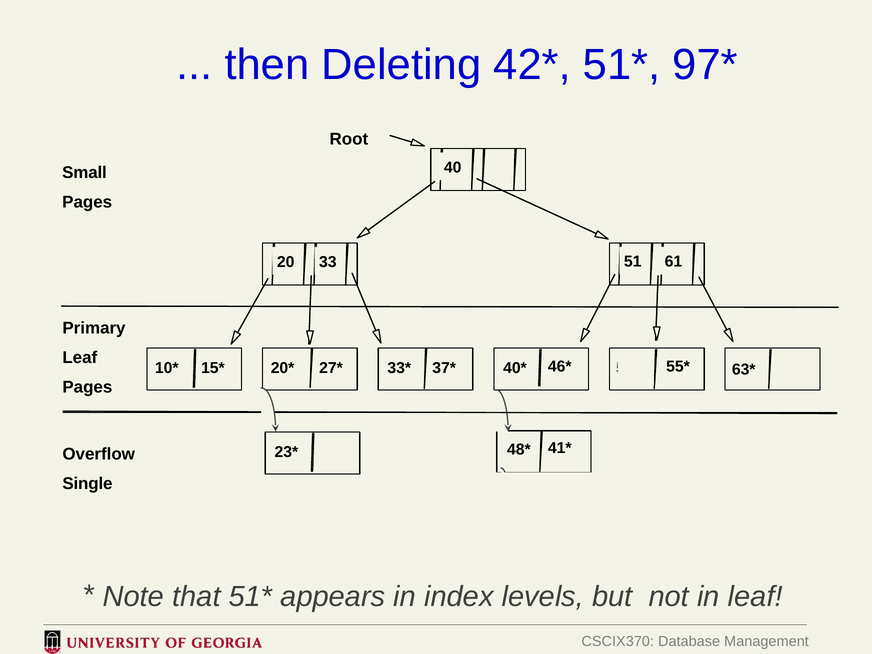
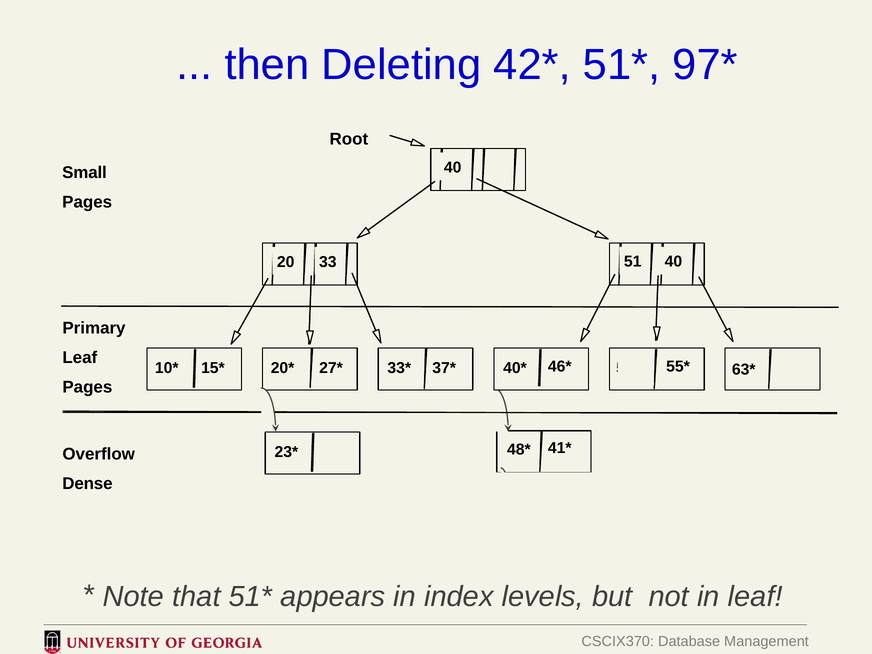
51 61: 61 -> 40
Single: Single -> Dense
